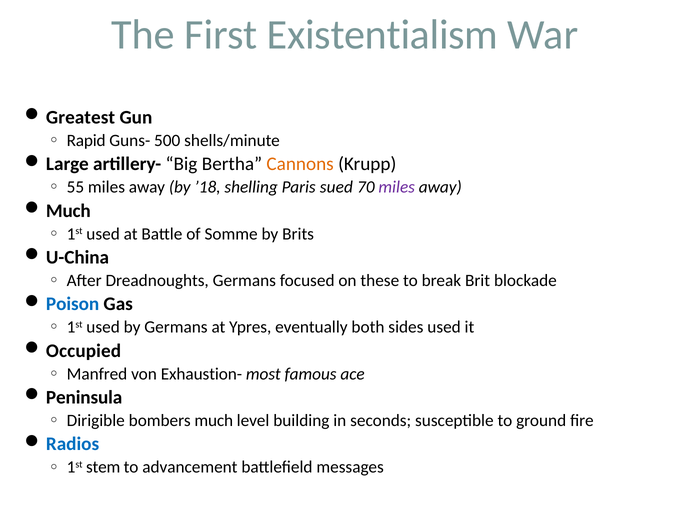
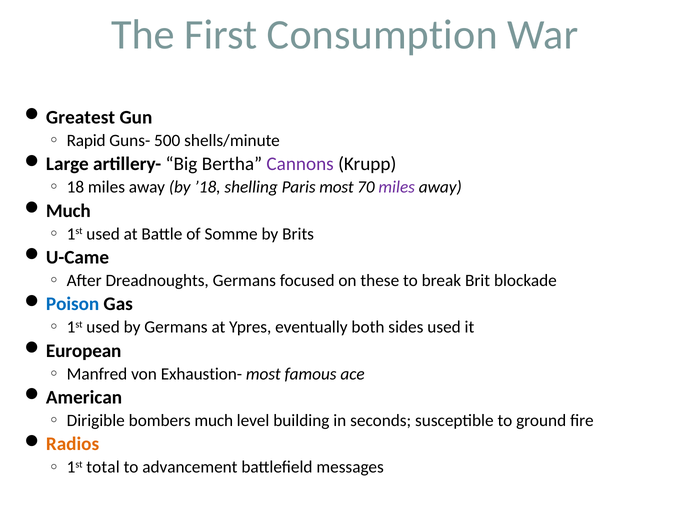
Existentialism: Existentialism -> Consumption
Cannons colour: orange -> purple
55: 55 -> 18
Paris sued: sued -> most
U-China: U-China -> U-Came
Occupied: Occupied -> European
Peninsula: Peninsula -> American
Radios colour: blue -> orange
stem: stem -> total
